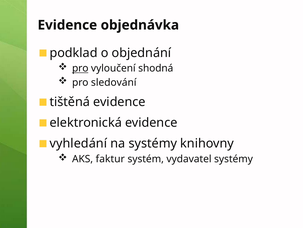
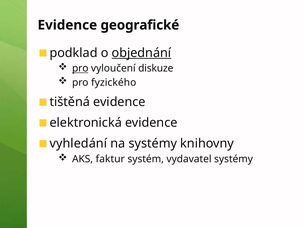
objednávka: objednávka -> geografické
objednání underline: none -> present
shodná: shodná -> diskuze
sledování: sledování -> fyzického
